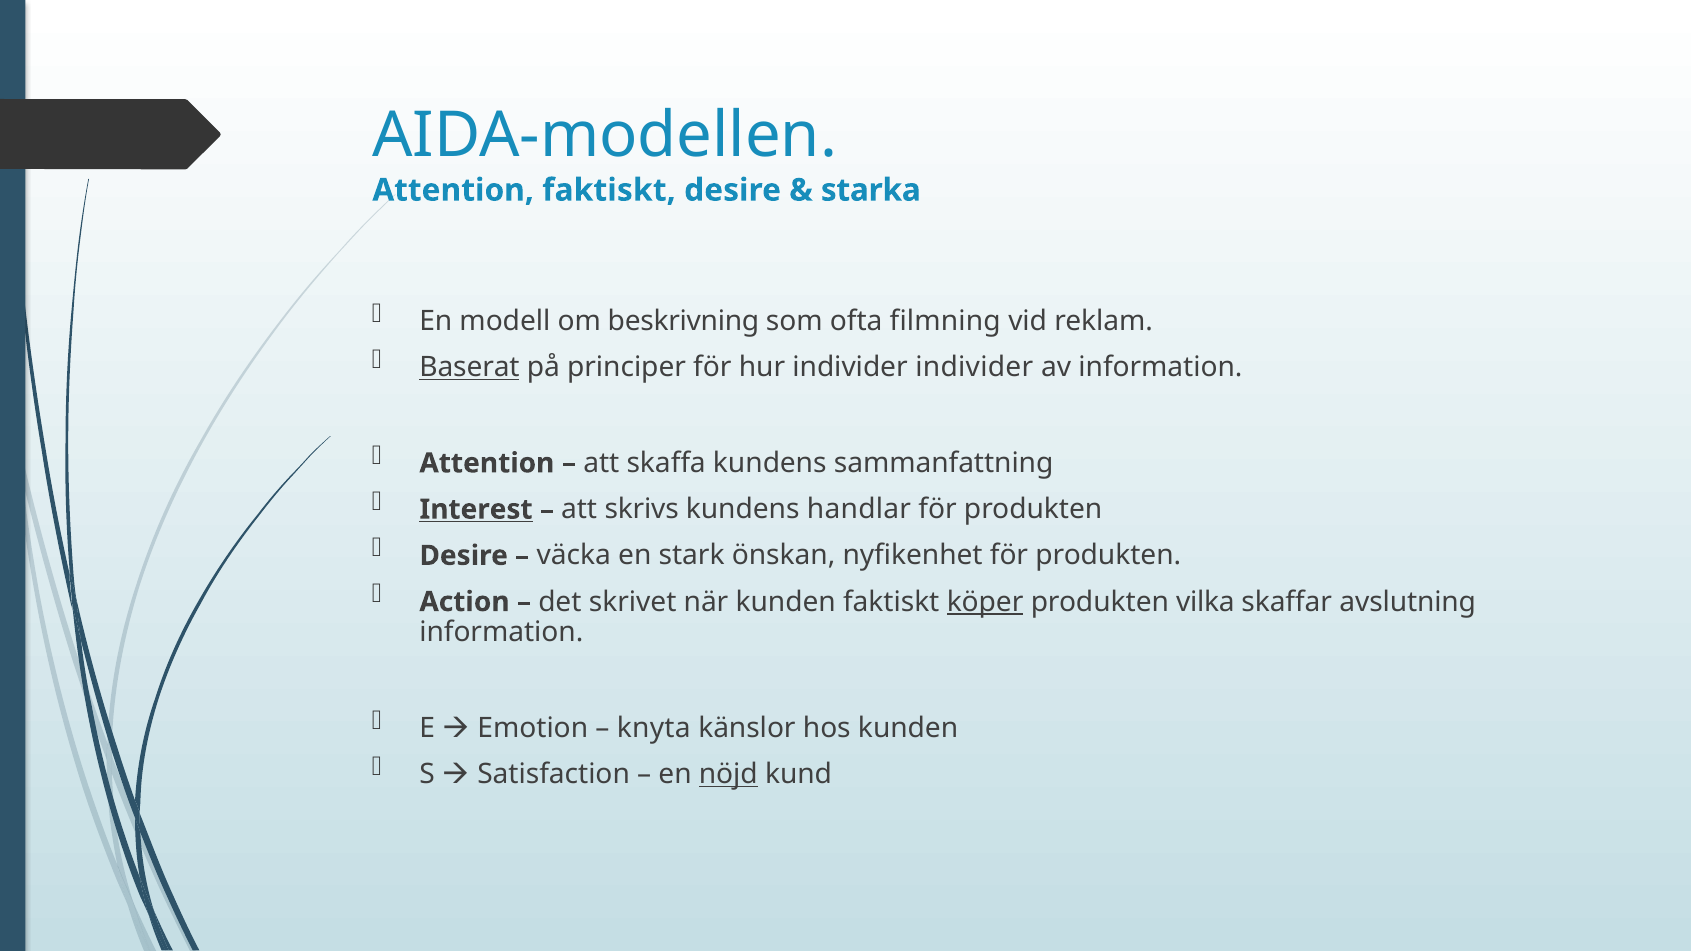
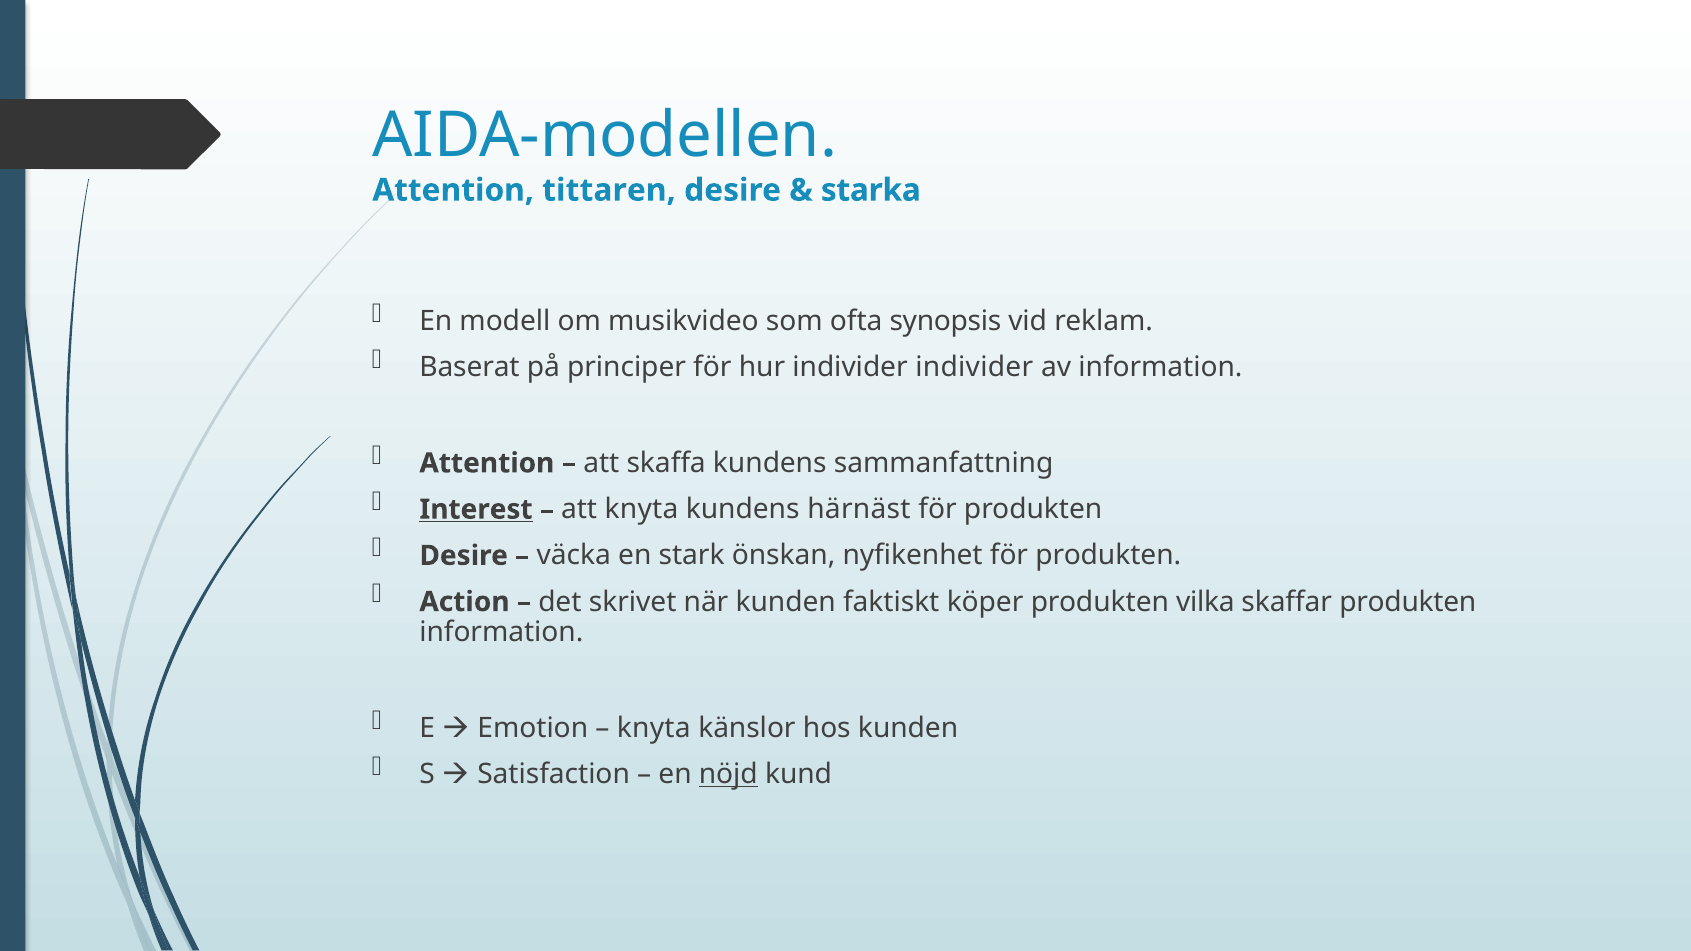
Attention faktiskt: faktiskt -> tittaren
beskrivning: beskrivning -> musikvideo
filmning: filmning -> synopsis
Baserat underline: present -> none
att skrivs: skrivs -> knyta
handlar: handlar -> härnäst
köper underline: present -> none
skaffar avslutning: avslutning -> produkten
